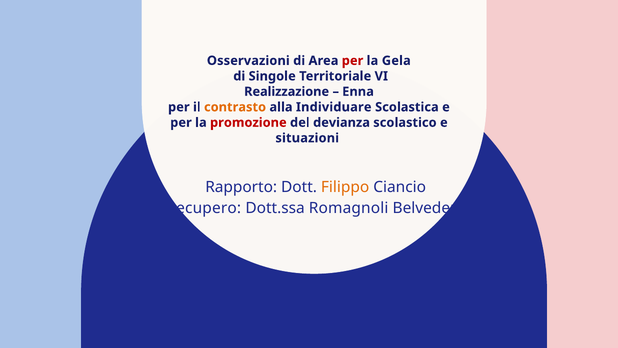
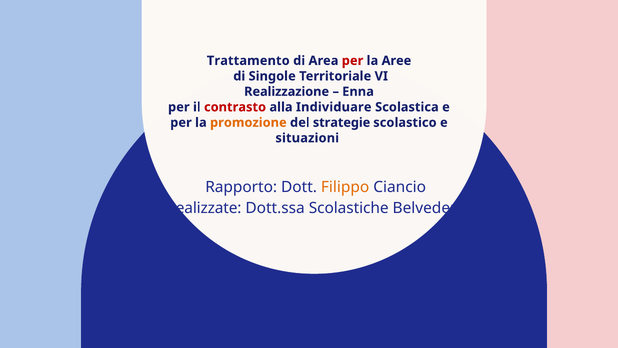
Osservazioni: Osservazioni -> Trattamento
Gela: Gela -> Aree
contrasto colour: orange -> red
promozione colour: red -> orange
devianza: devianza -> strategie
Recupero: Recupero -> Realizzate
Romagnoli: Romagnoli -> Scolastiche
